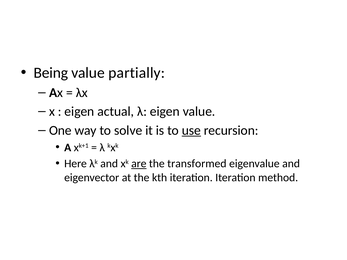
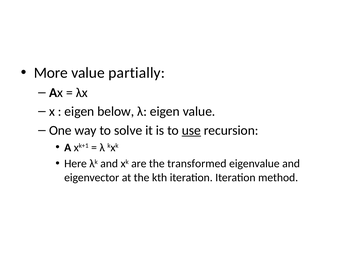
Being: Being -> More
actual: actual -> below
are underline: present -> none
